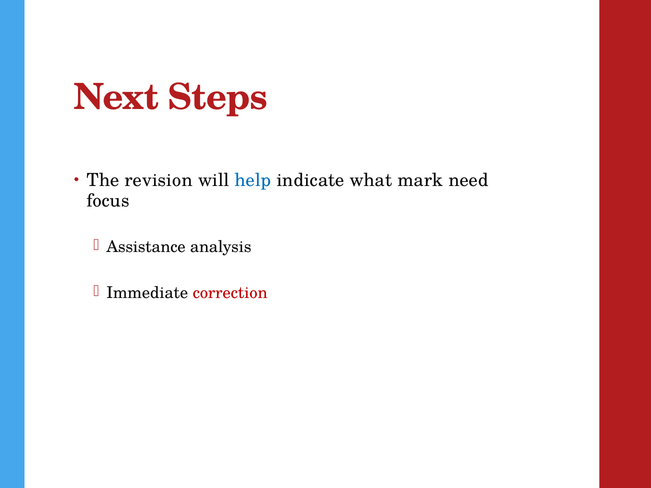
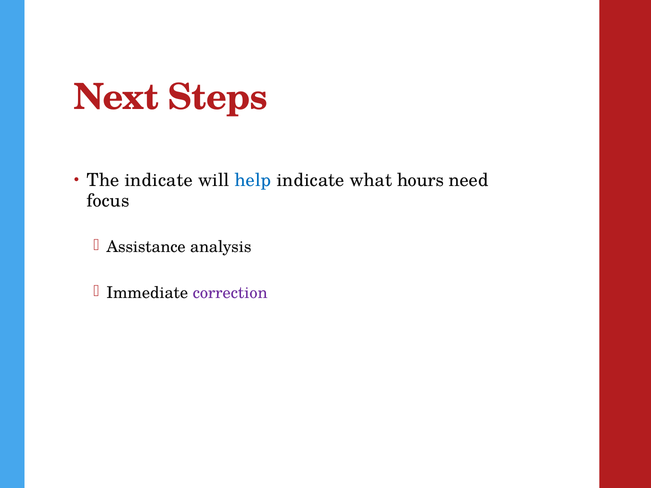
The revision: revision -> indicate
mark: mark -> hours
correction colour: red -> purple
